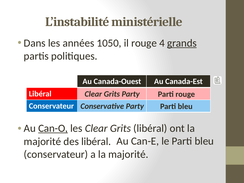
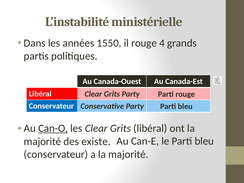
1050: 1050 -> 1550
grands underline: present -> none
des libéral: libéral -> existe
